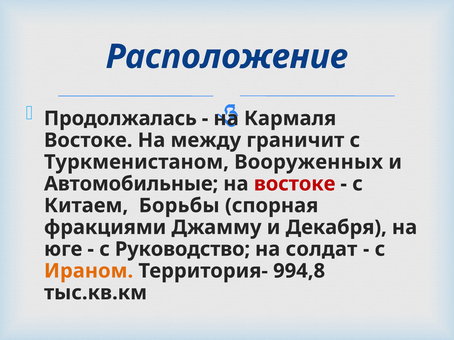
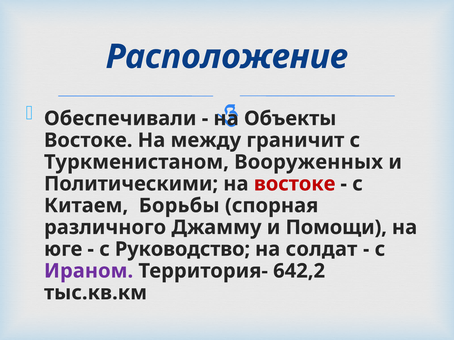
Продолжалась: Продолжалась -> Обеспечивали
Кармаля: Кармаля -> Объекты
Автомобильные: Автомобильные -> Политическими
фракциями: фракциями -> различного
Декабря: Декабря -> Помощи
Ираном colour: orange -> purple
994,8: 994,8 -> 642,2
